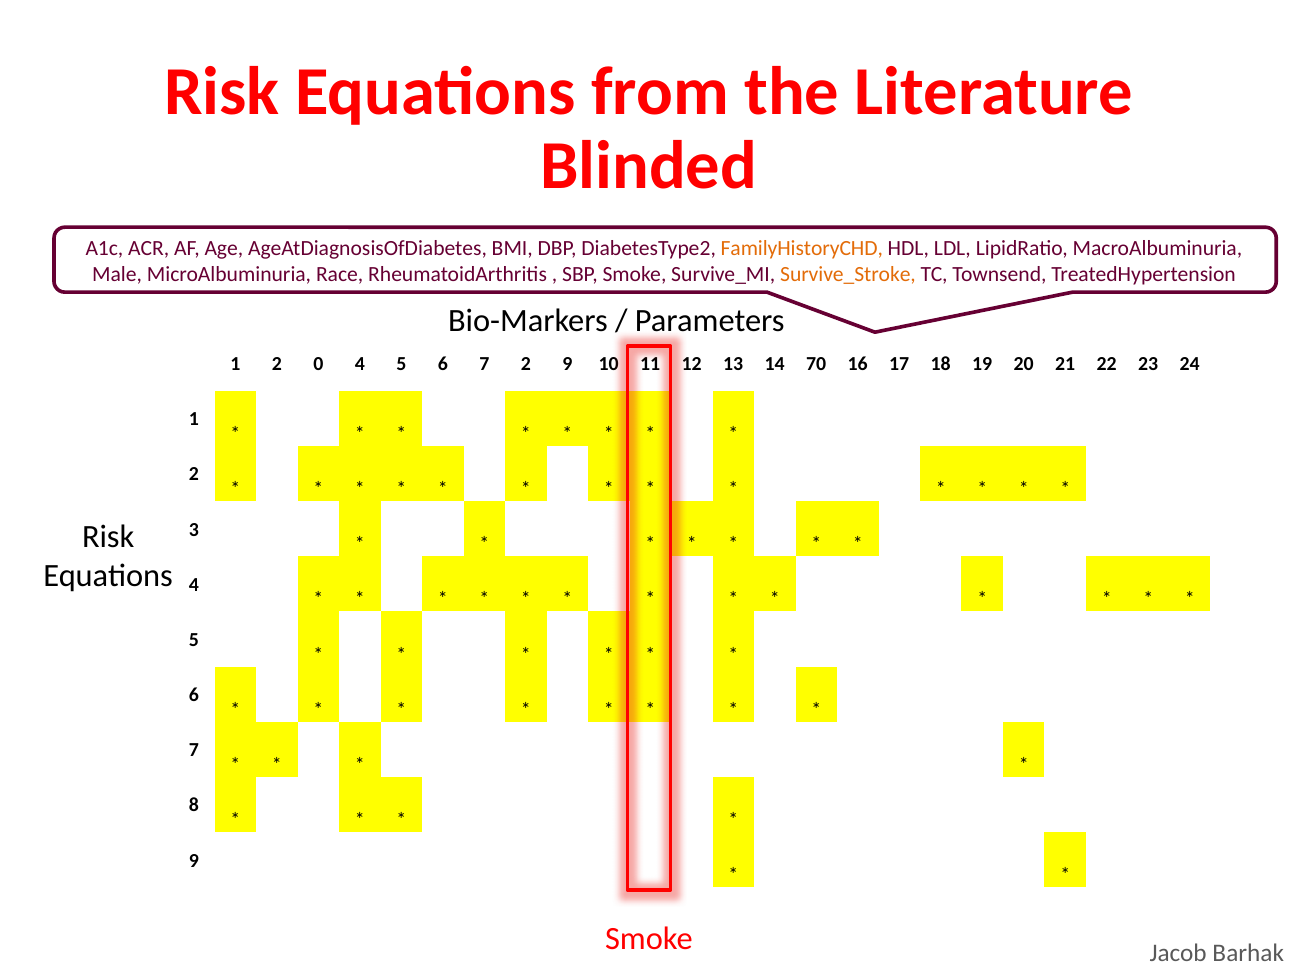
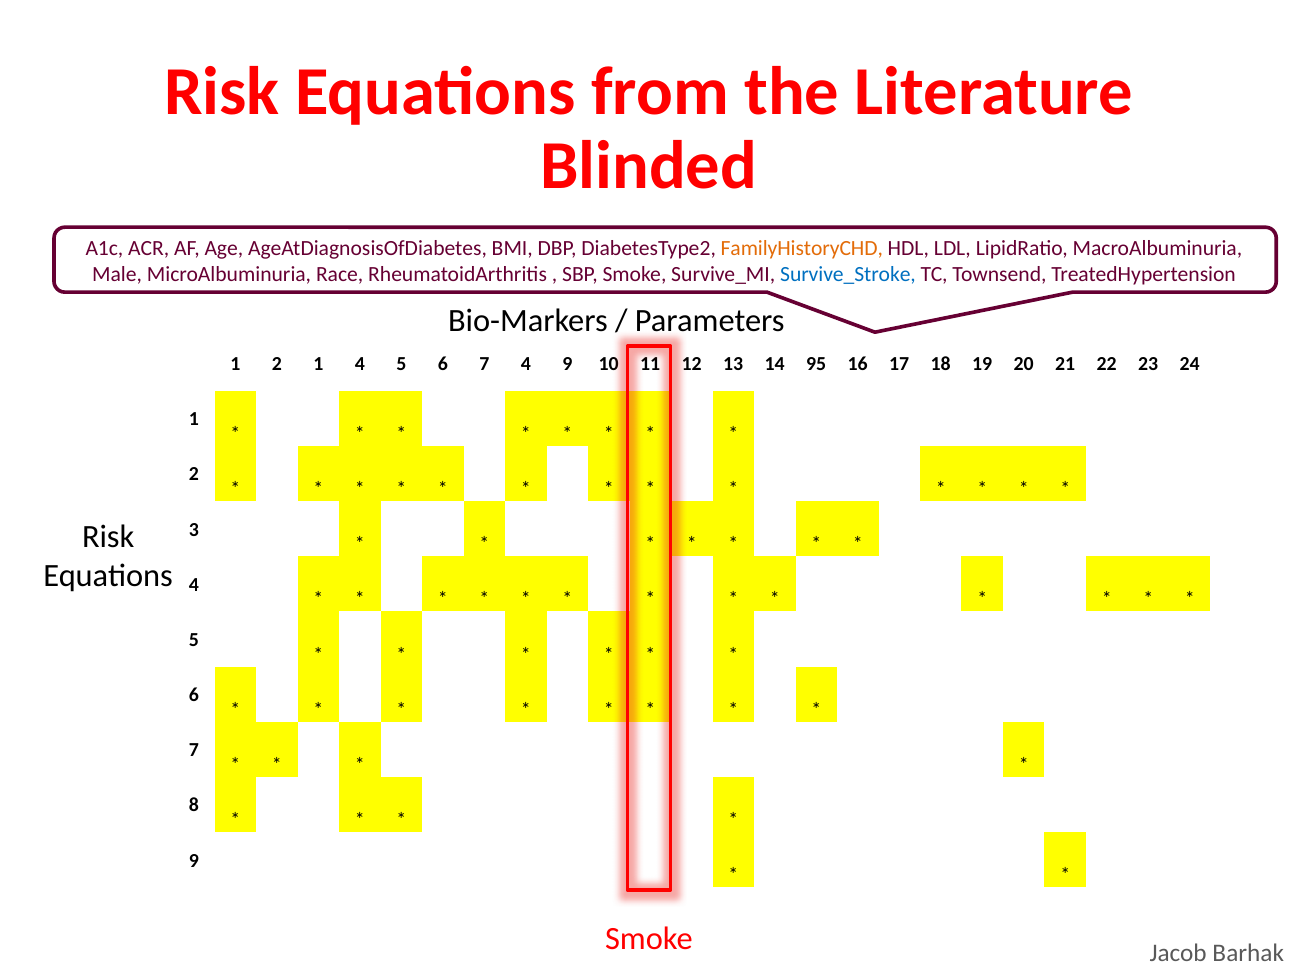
Survive_Stroke colour: orange -> blue
2 0: 0 -> 1
7 2: 2 -> 4
70: 70 -> 95
